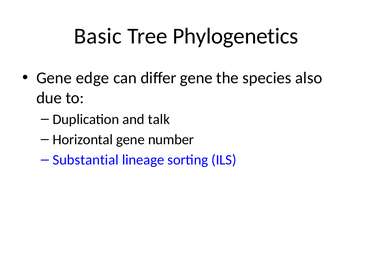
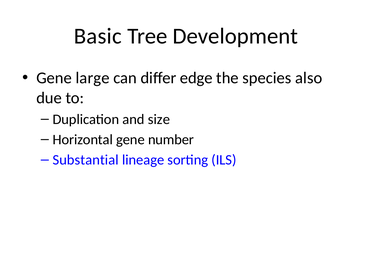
Phylogenetics: Phylogenetics -> Development
edge: edge -> large
differ gene: gene -> edge
talk: talk -> size
